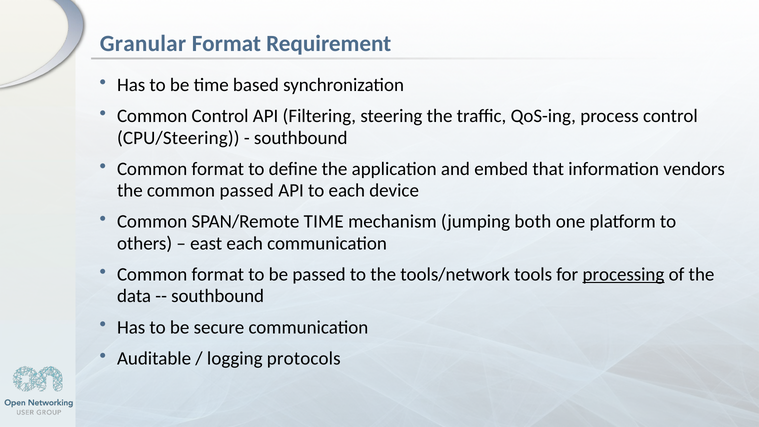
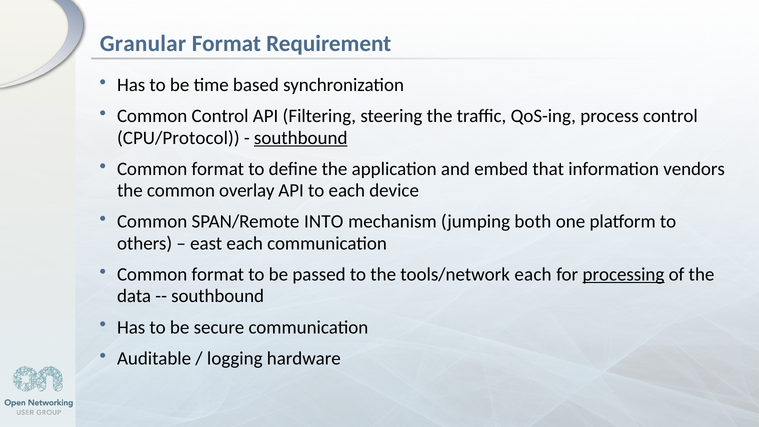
CPU/Steering: CPU/Steering -> CPU/Protocol
southbound at (301, 138) underline: none -> present
common passed: passed -> overlay
SPAN/Remote TIME: TIME -> INTO
tools/network tools: tools -> each
protocols: protocols -> hardware
